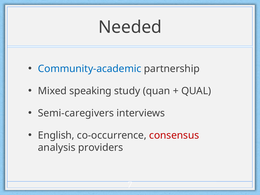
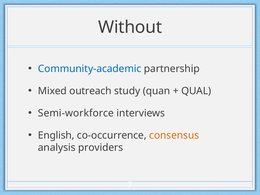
Needed: Needed -> Without
speaking: speaking -> outreach
Semi-caregivers: Semi-caregivers -> Semi-workforce
consensus colour: red -> orange
